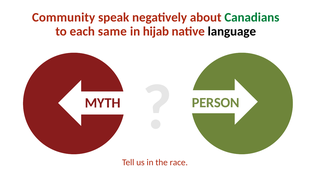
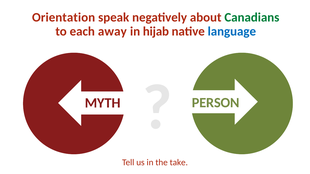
Community: Community -> Orientation
same: same -> away
language colour: black -> blue
race: race -> take
